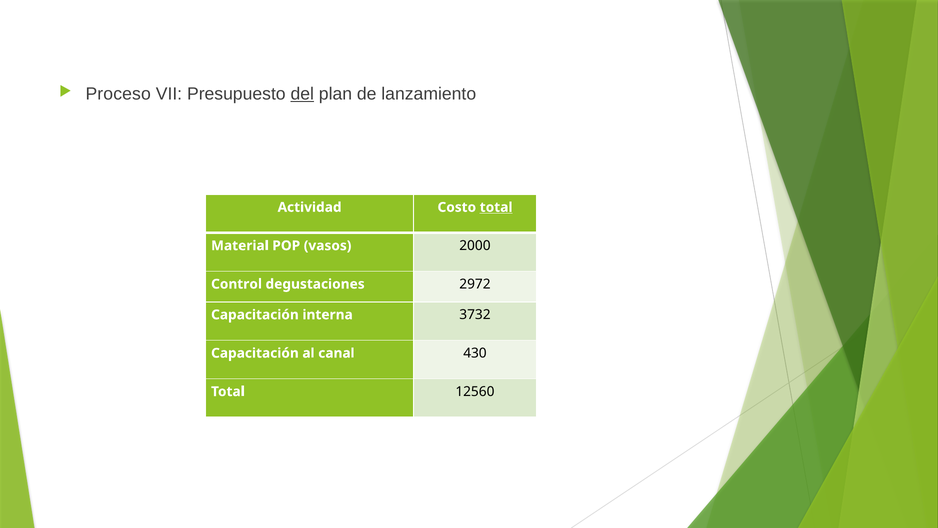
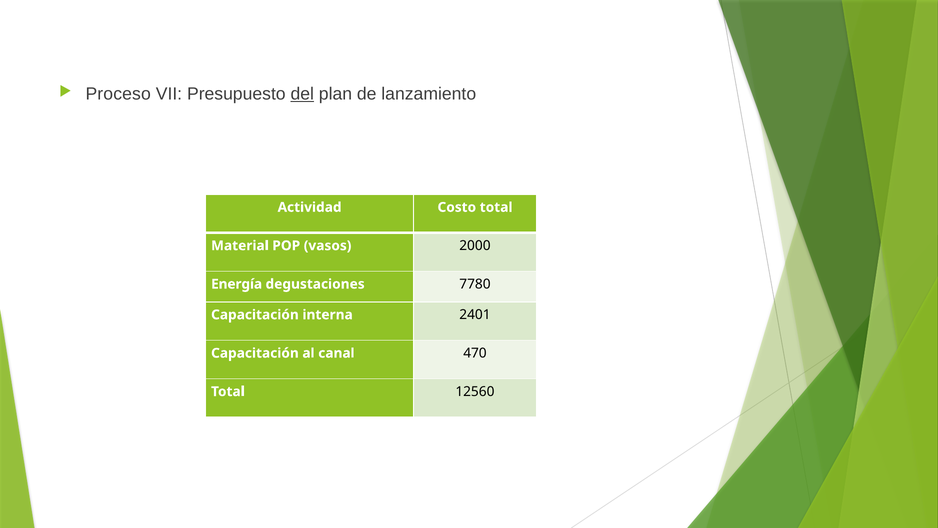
total at (496, 207) underline: present -> none
Control: Control -> Energía
2972: 2972 -> 7780
3732: 3732 -> 2401
430: 430 -> 470
